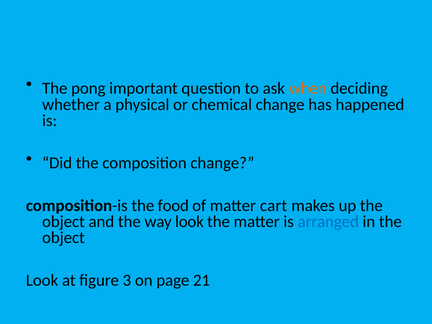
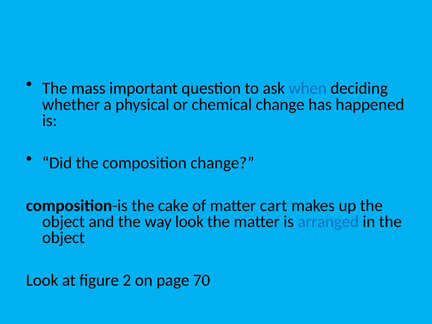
pong: pong -> mass
when colour: orange -> blue
food: food -> cake
3: 3 -> 2
21: 21 -> 70
